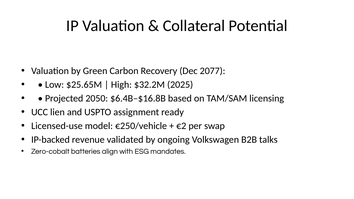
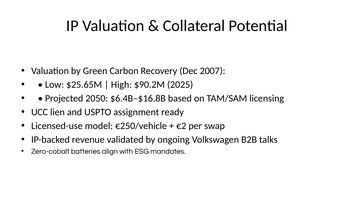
2077: 2077 -> 2007
$32.2M: $32.2M -> $90.2M
